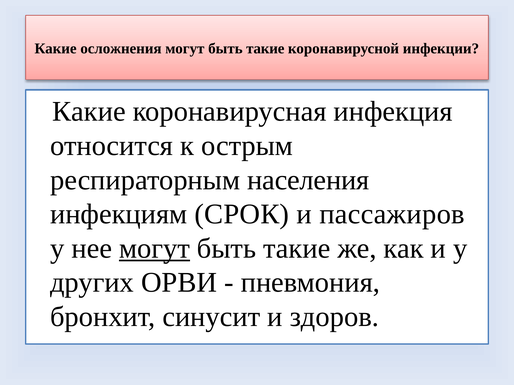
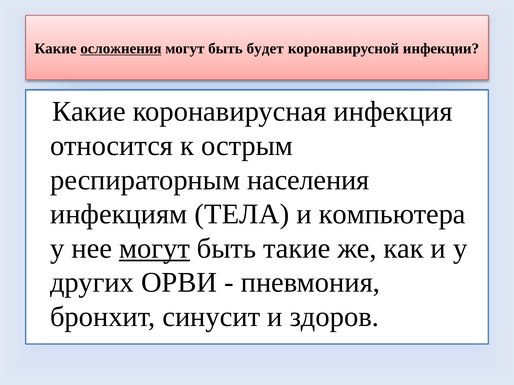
осложнения underline: none -> present
такие at (265, 49): такие -> будет
СРОК: СРОК -> ТЕЛА
пассажиров: пассажиров -> компьютера
